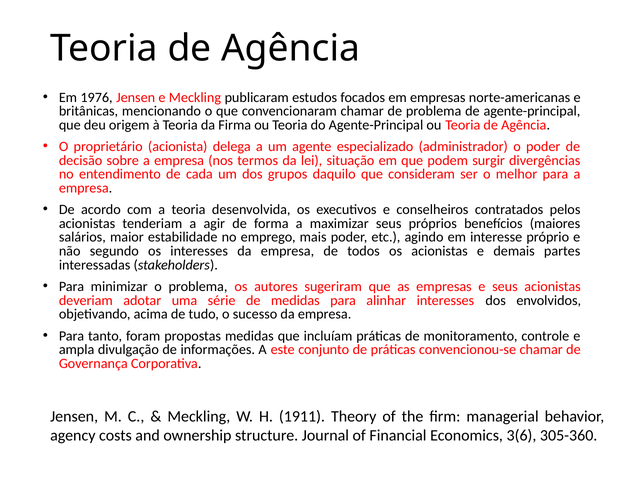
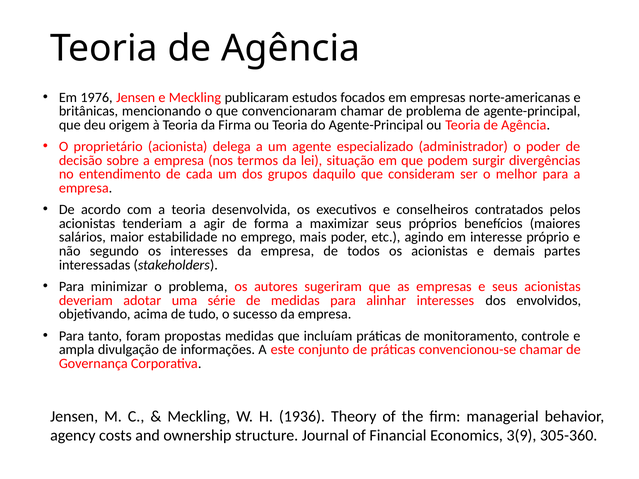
1911: 1911 -> 1936
3(6: 3(6 -> 3(9
